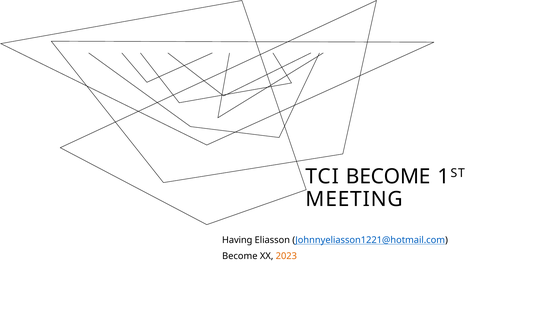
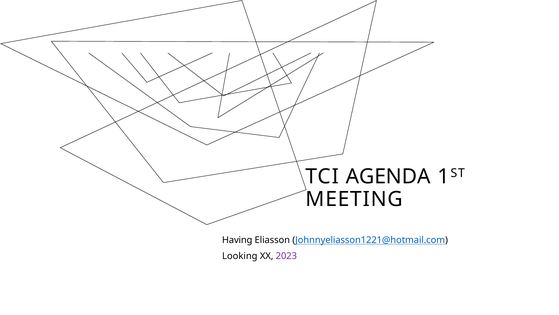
TCI BECOME: BECOME -> AGENDA
Become at (240, 256): Become -> Looking
2023 colour: orange -> purple
